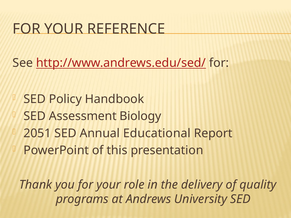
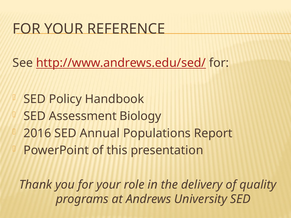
2051: 2051 -> 2016
Educational: Educational -> Populations
